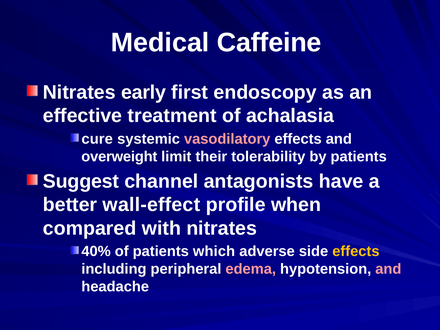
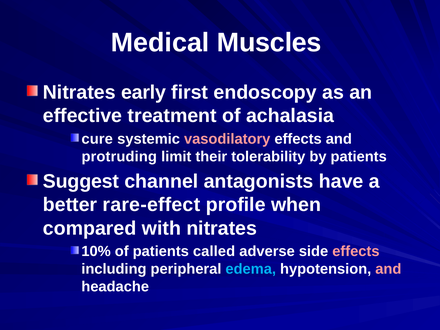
Caffeine: Caffeine -> Muscles
overweight: overweight -> protruding
wall-effect: wall-effect -> rare-effect
40%: 40% -> 10%
which: which -> called
effects at (356, 251) colour: yellow -> pink
edema colour: pink -> light blue
